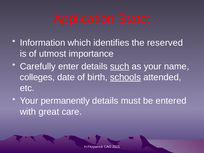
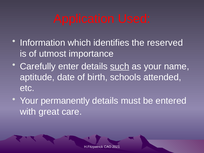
State: State -> Used
colleges: colleges -> aptitude
schools underline: present -> none
